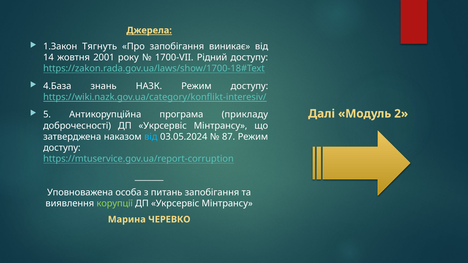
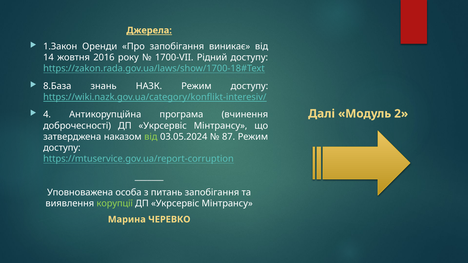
Тягнуть: Тягнуть -> Оренди
2001: 2001 -> 2016
4.База: 4.База -> 8.База
5: 5 -> 4
прикладу: прикладу -> вчинення
від at (151, 137) colour: light blue -> light green
